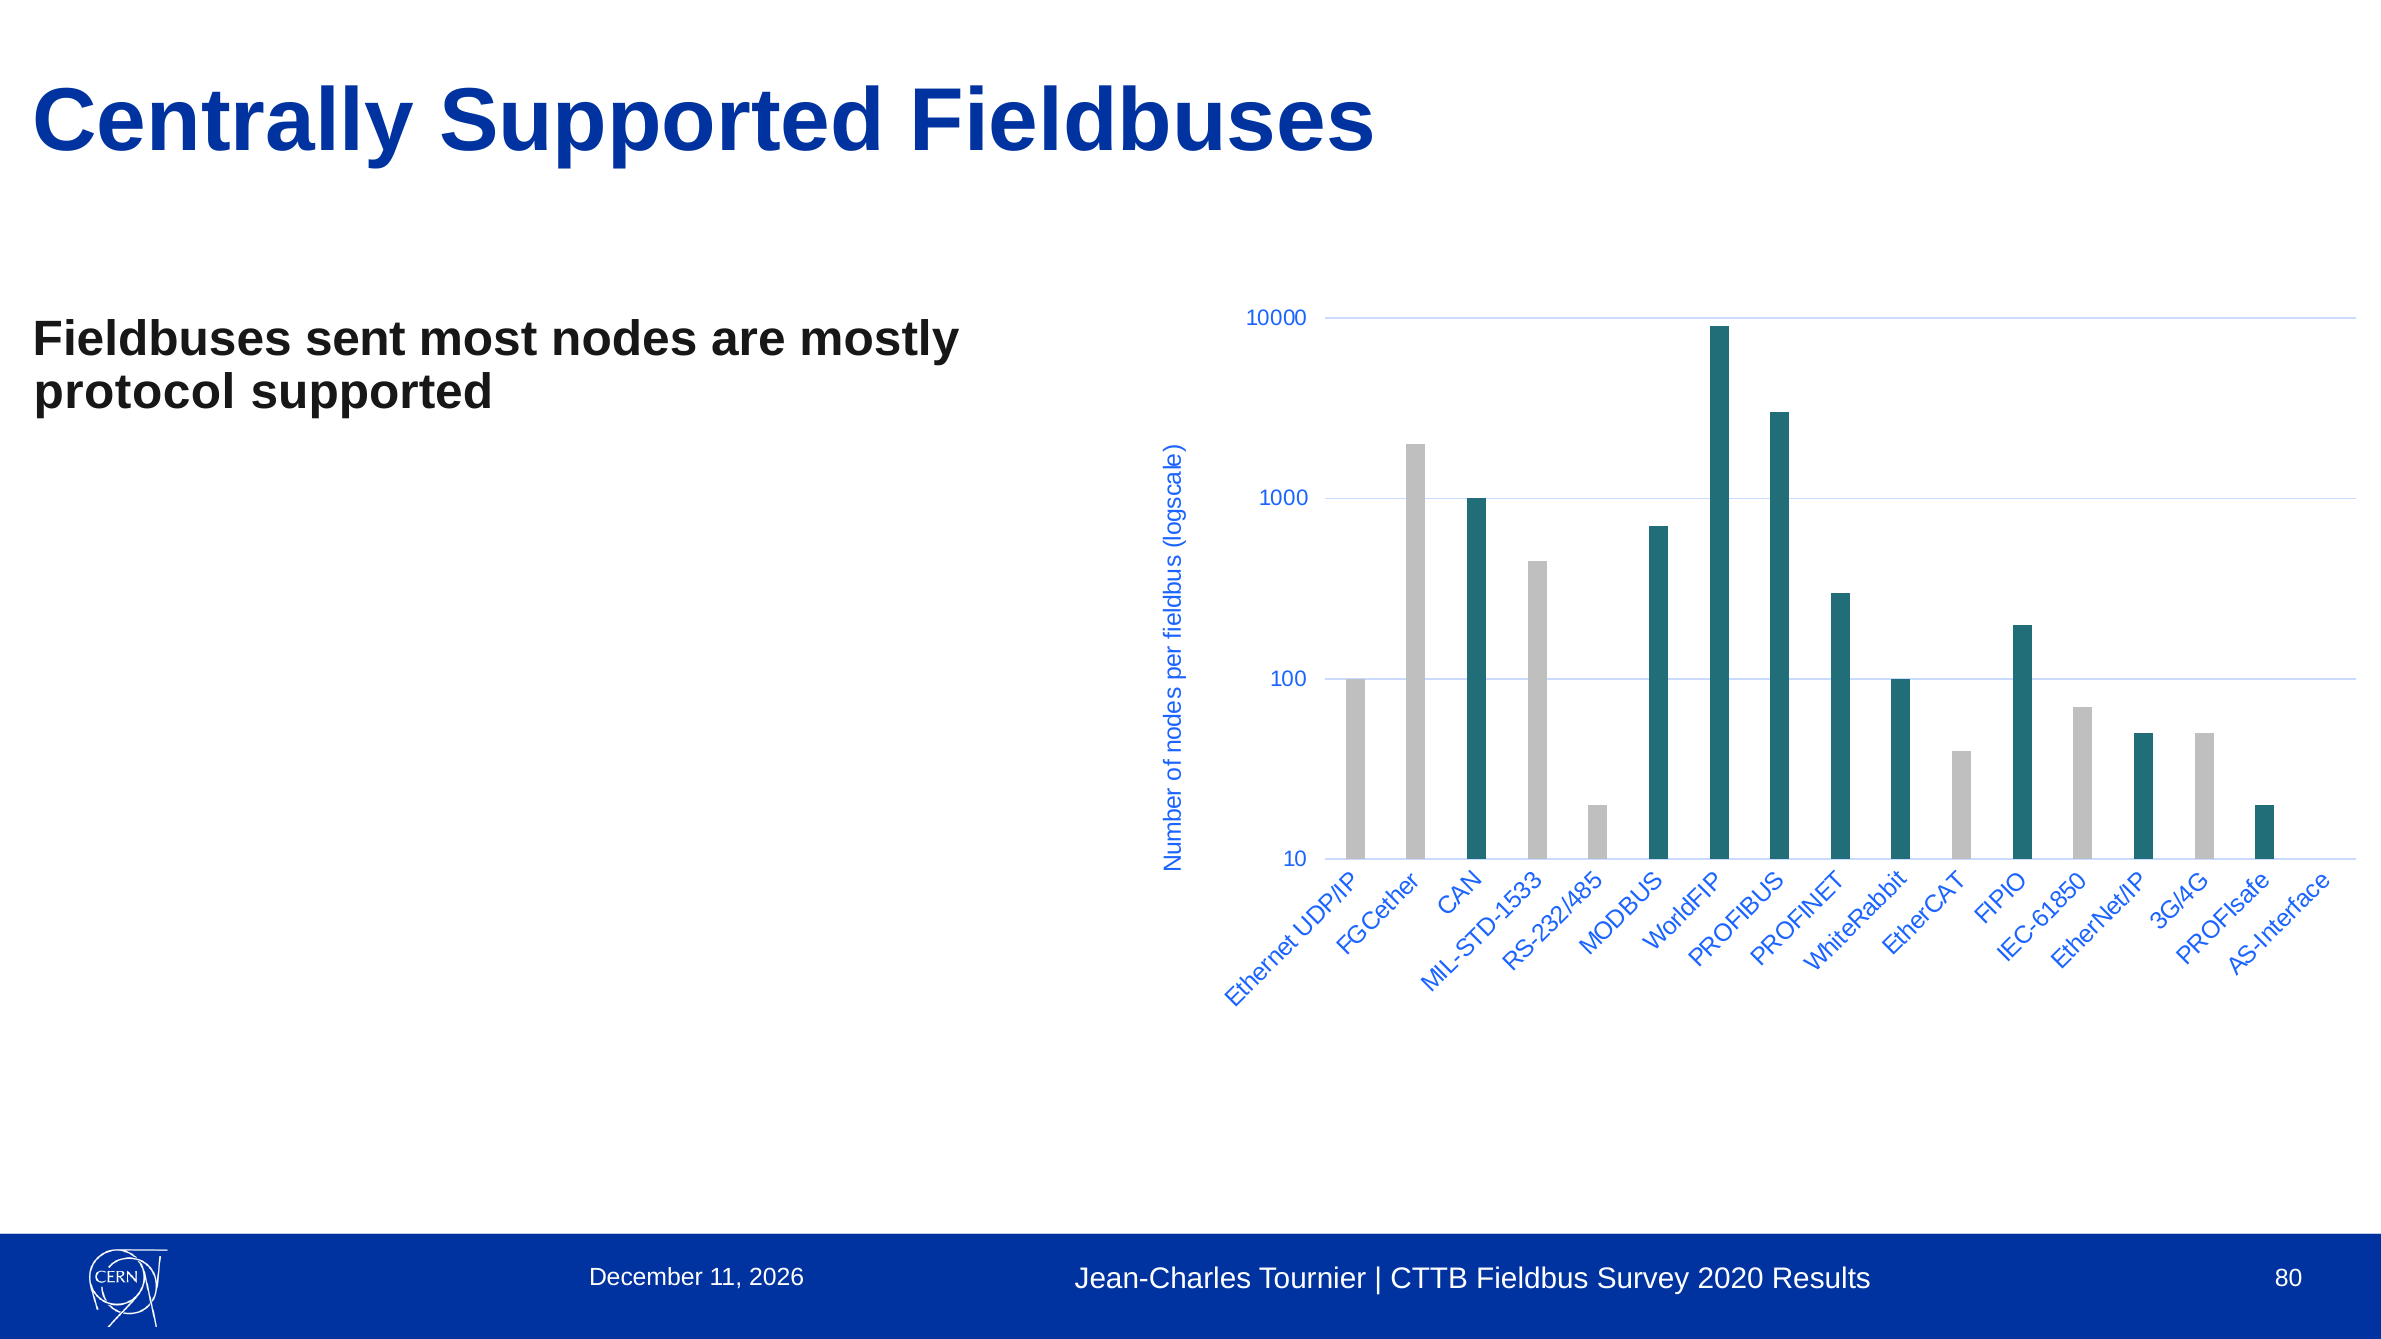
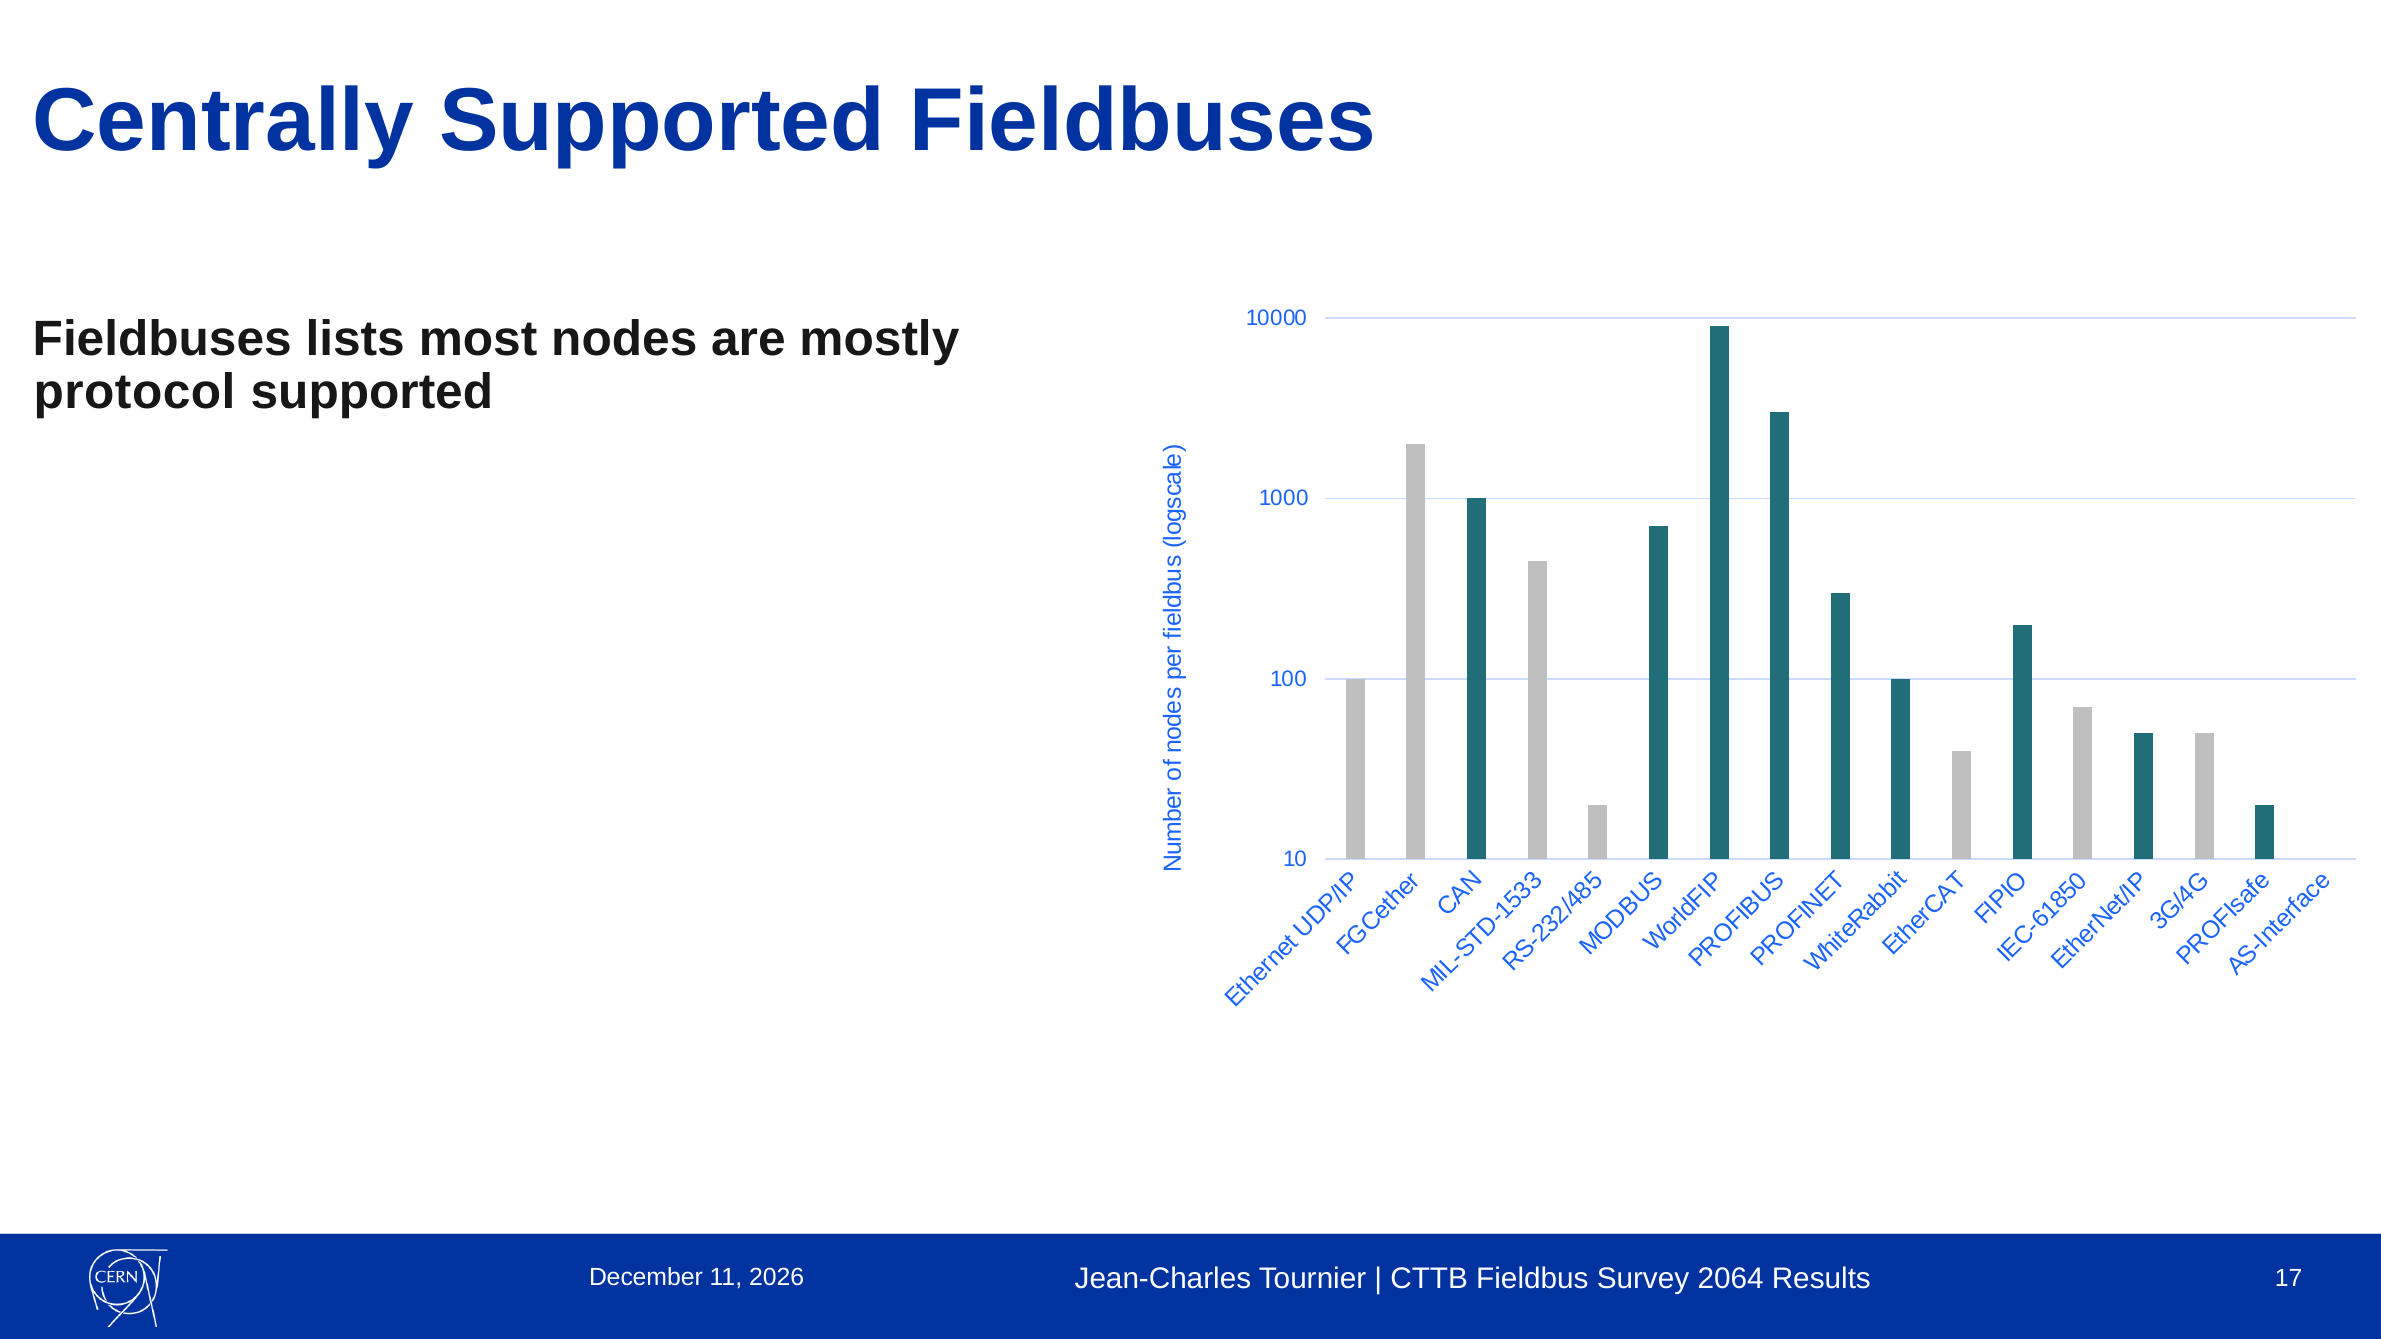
sent: sent -> lists
2020: 2020 -> 2064
80: 80 -> 17
